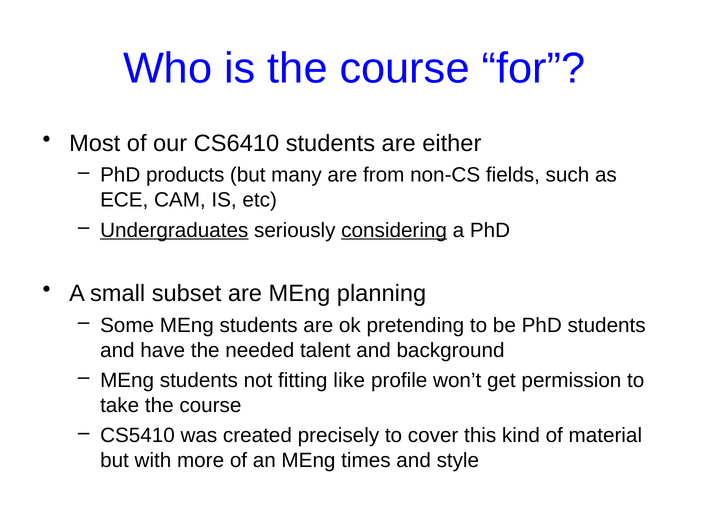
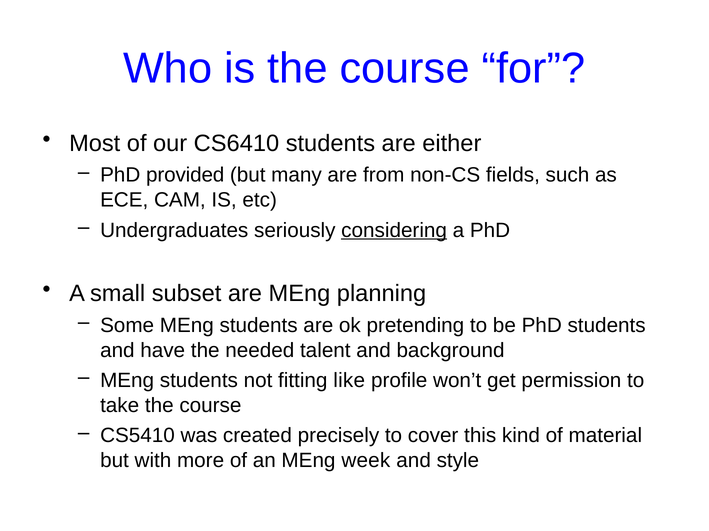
products: products -> provided
Undergraduates underline: present -> none
times: times -> week
